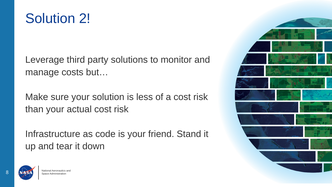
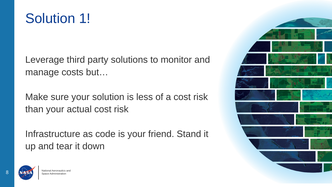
2: 2 -> 1
